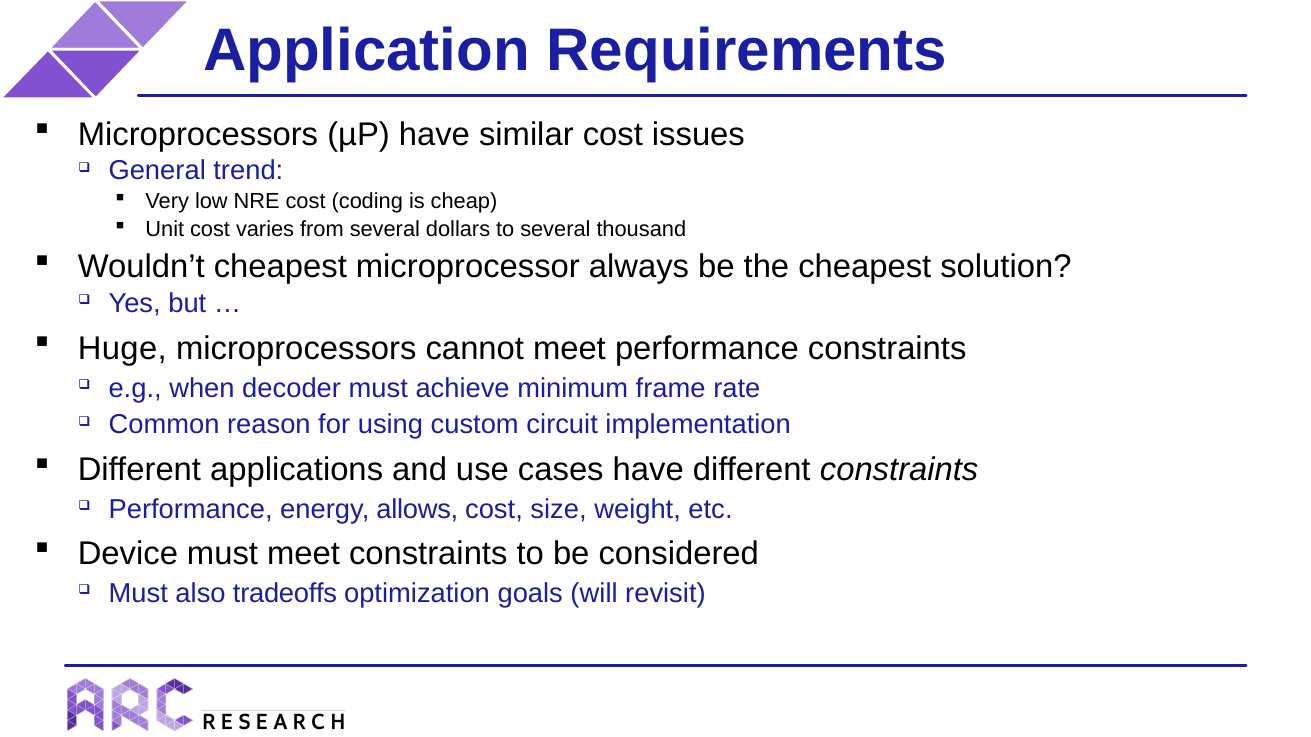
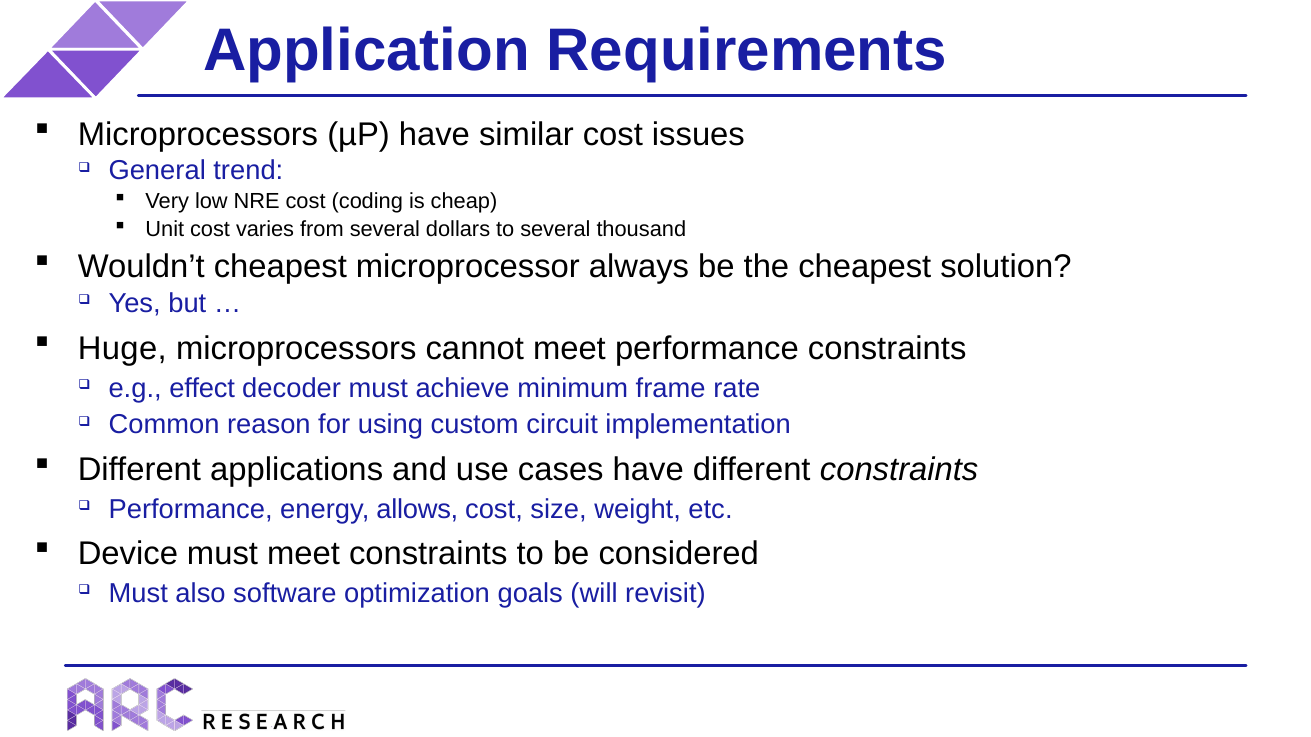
when: when -> effect
tradeoffs: tradeoffs -> software
